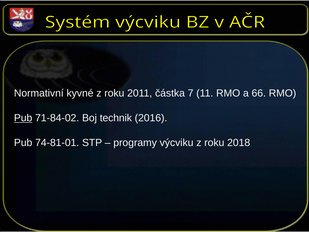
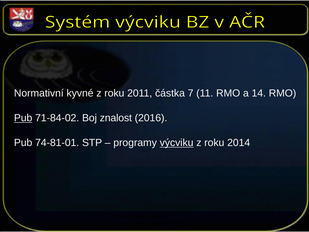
66: 66 -> 14
technik: technik -> znalost
výcviku underline: none -> present
2018: 2018 -> 2014
